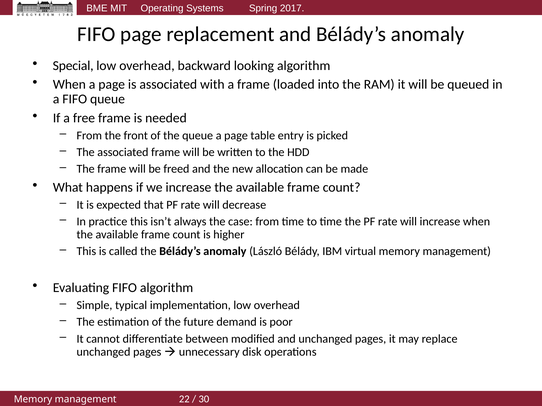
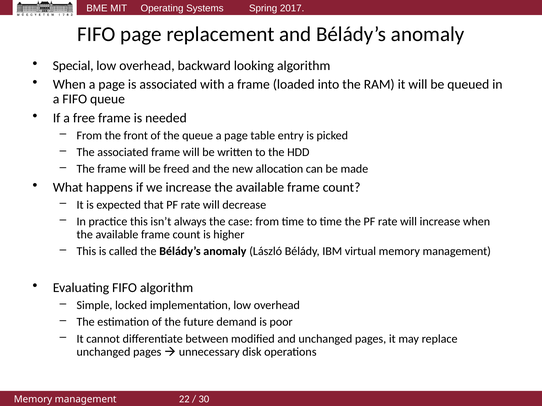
typical: typical -> locked
